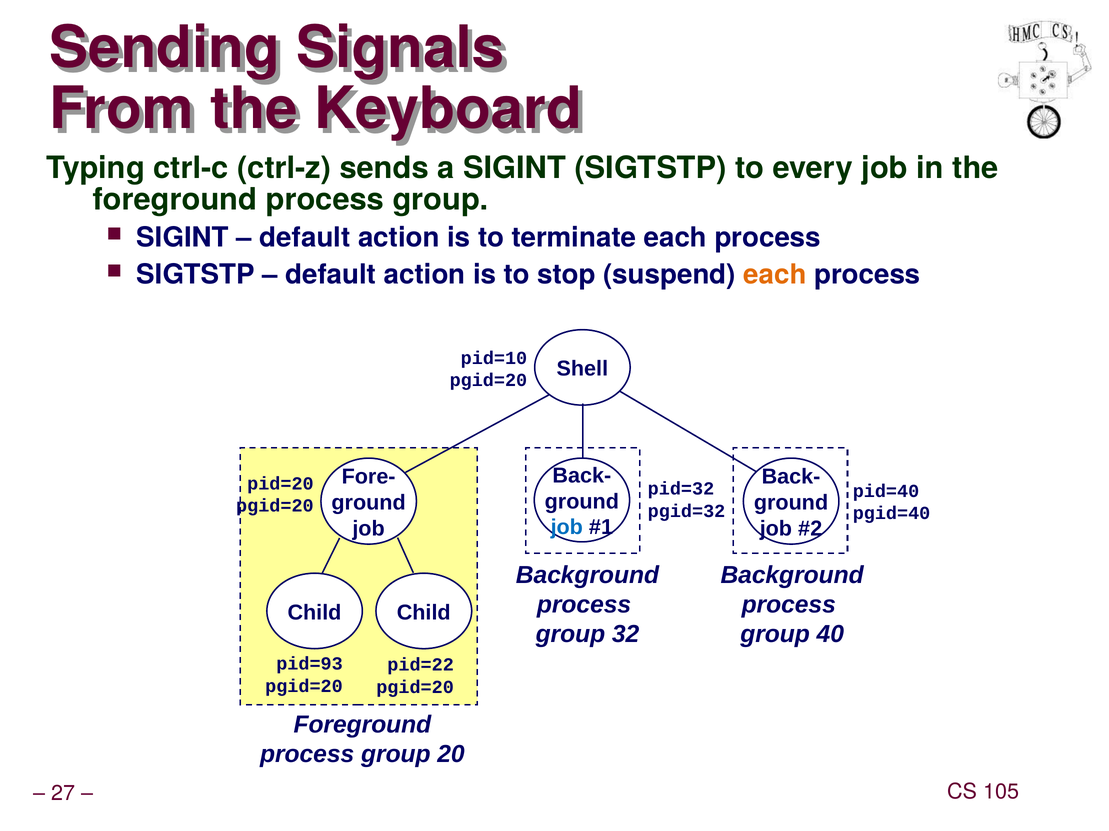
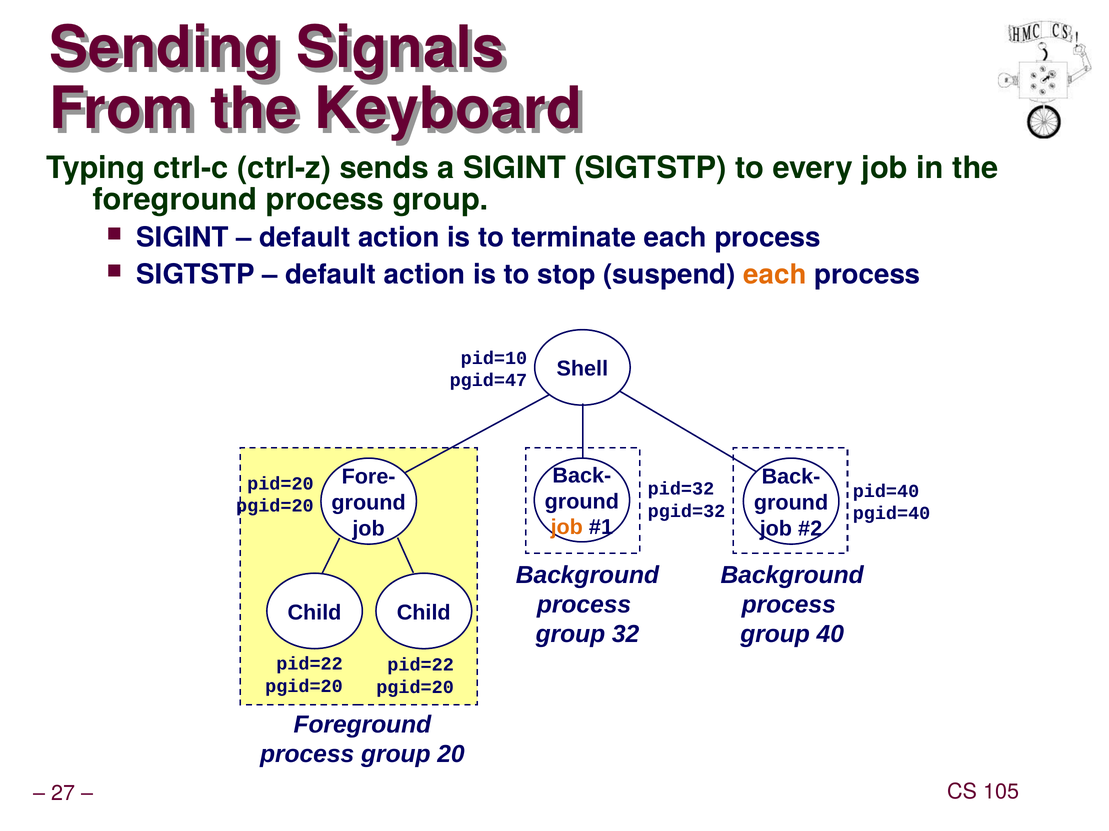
pgid=20 at (488, 381): pgid=20 -> pgid=47
job at (567, 528) colour: blue -> orange
pid=93 at (310, 664): pid=93 -> pid=22
